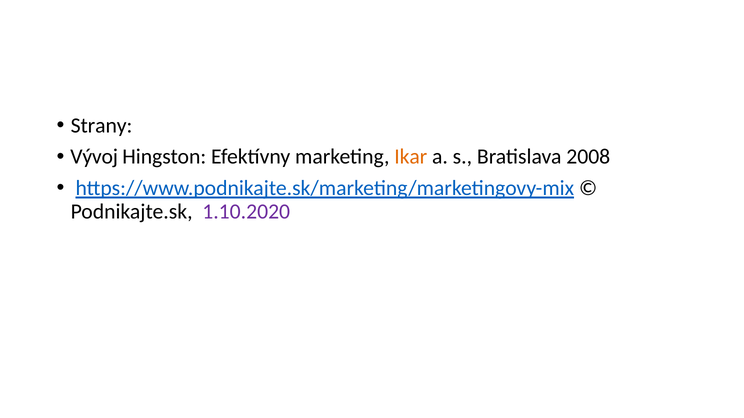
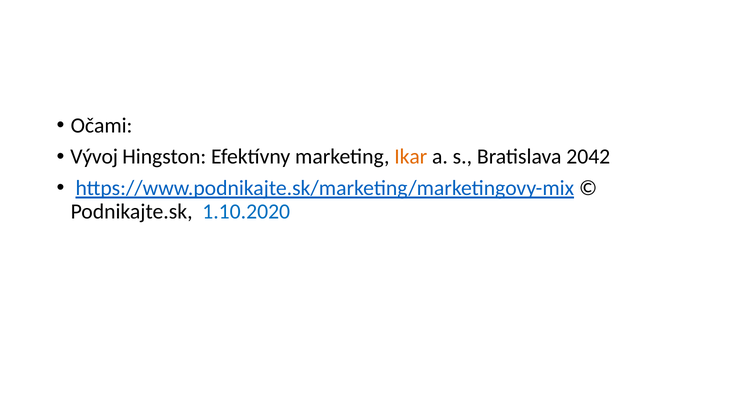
Strany: Strany -> Očami
2008: 2008 -> 2042
1.10.2020 colour: purple -> blue
